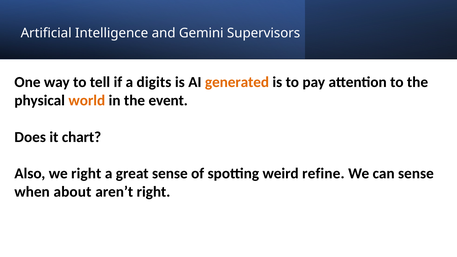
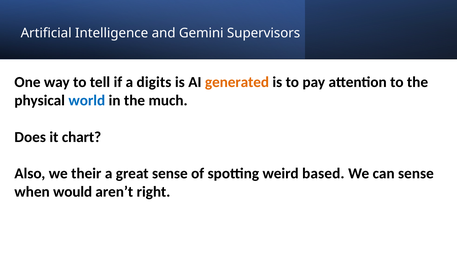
world colour: orange -> blue
event: event -> much
we right: right -> their
refine: refine -> based
about: about -> would
